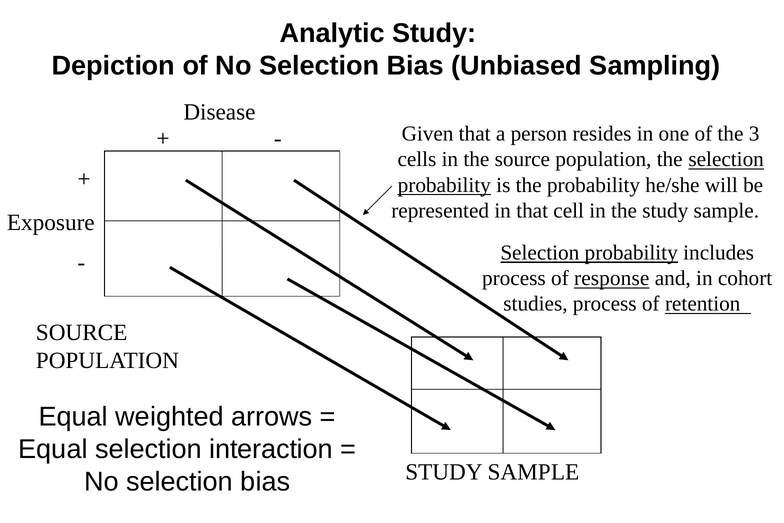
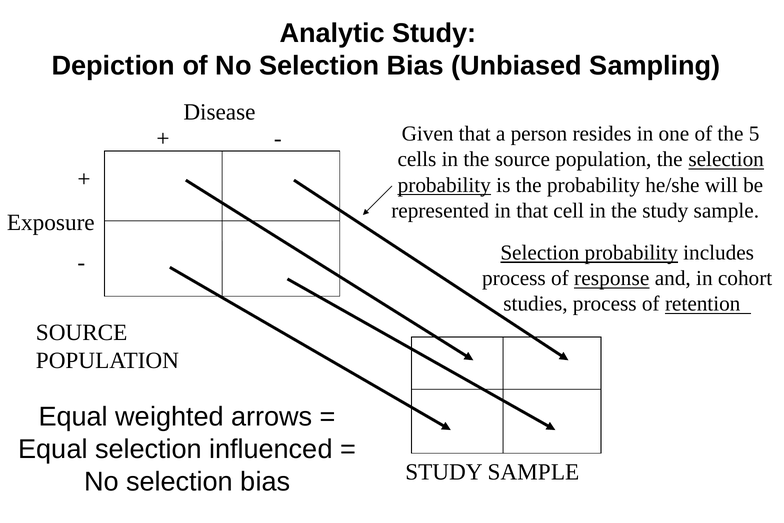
3: 3 -> 5
interaction: interaction -> influenced
